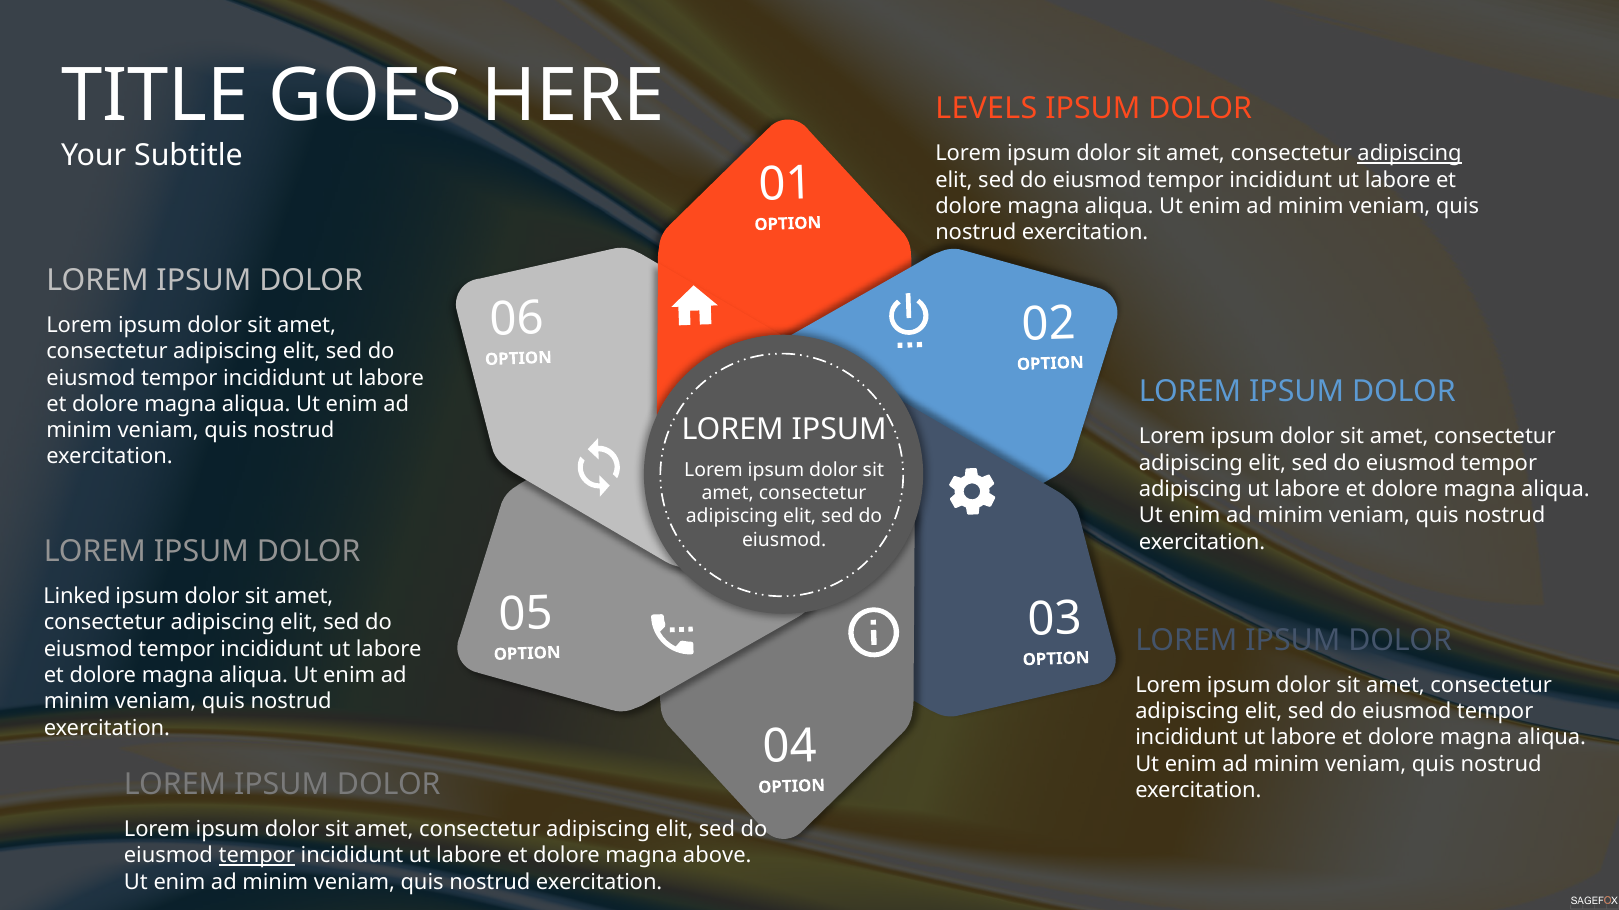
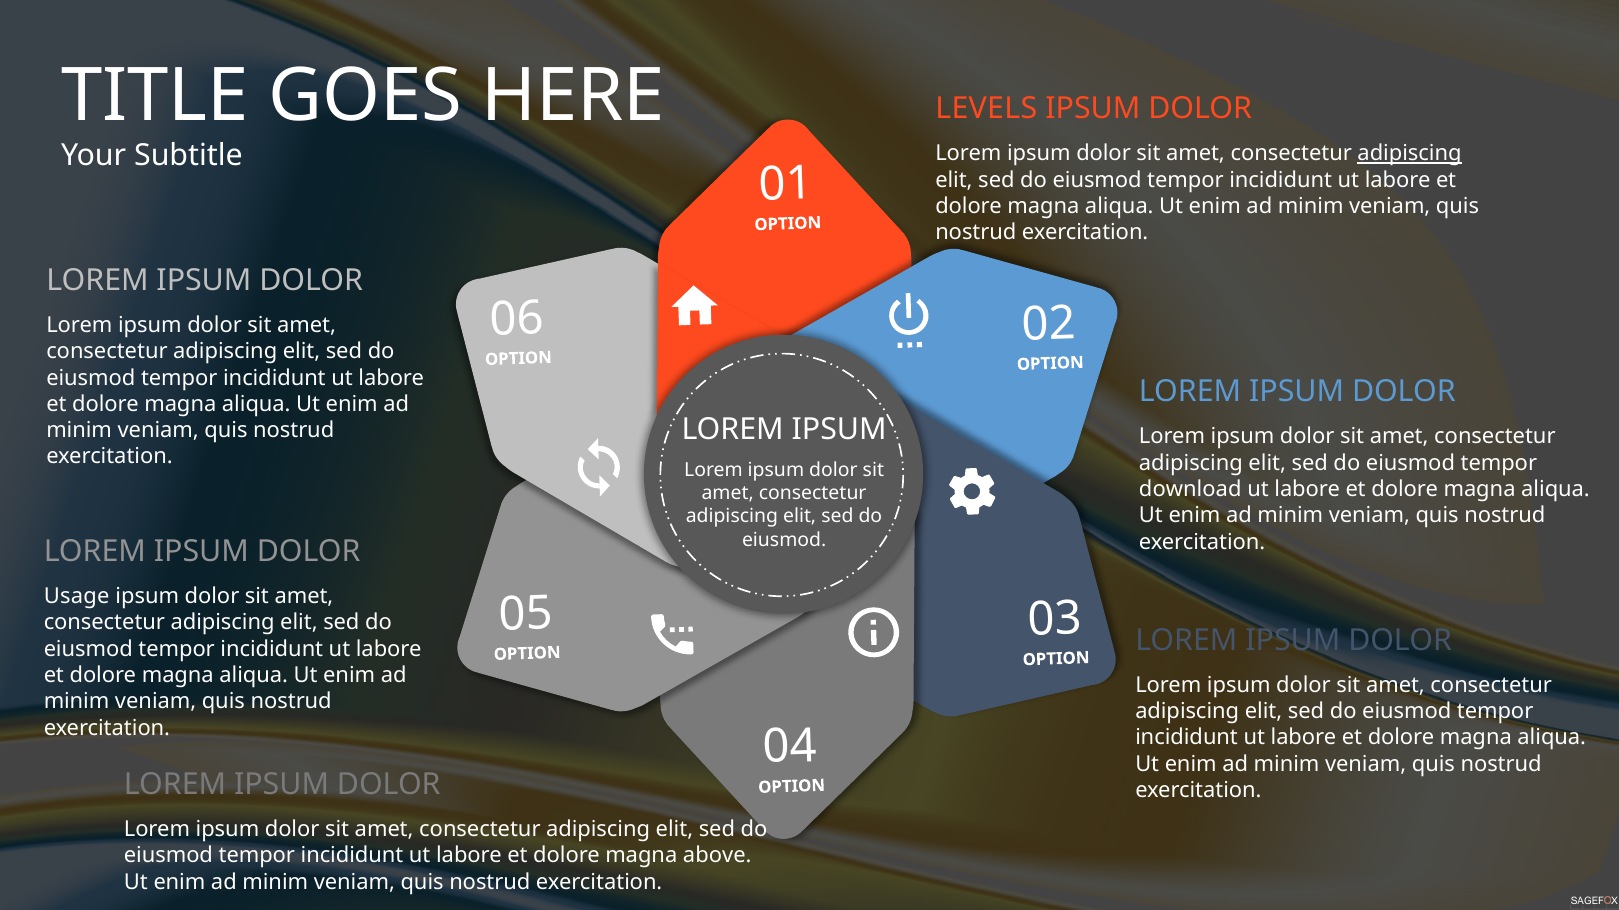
adipiscing at (1190, 490): adipiscing -> download
Linked: Linked -> Usage
tempor at (257, 856) underline: present -> none
